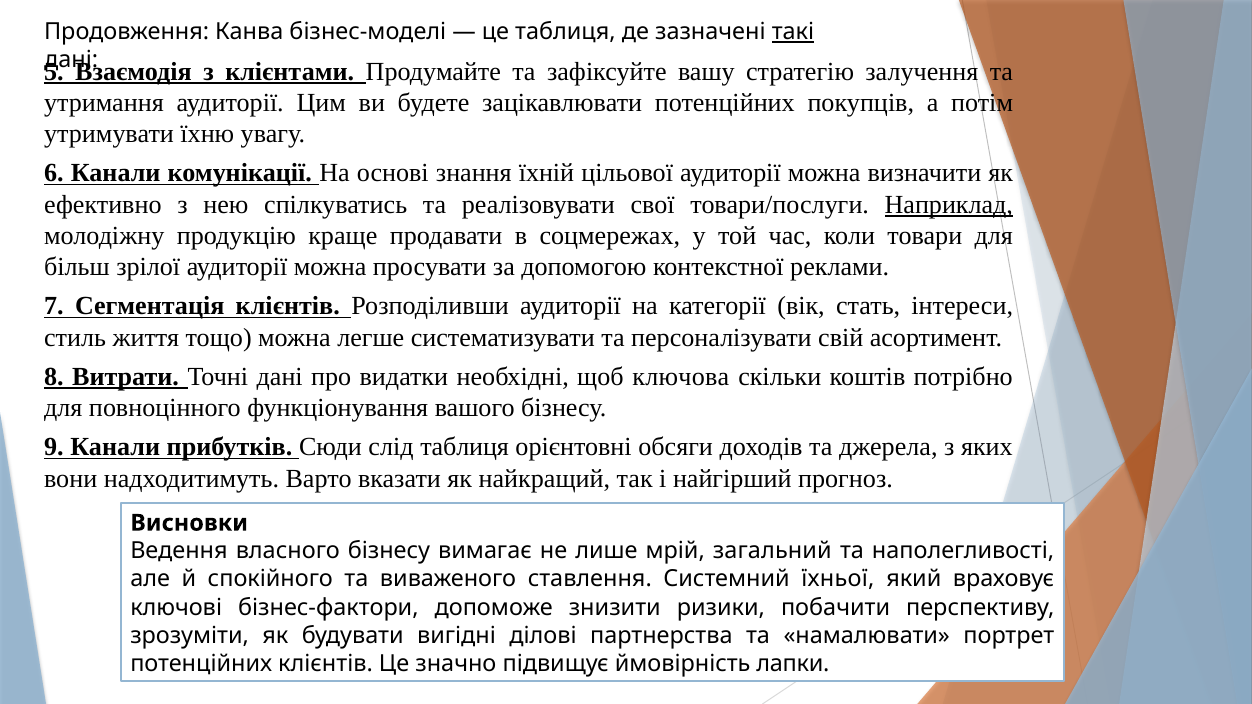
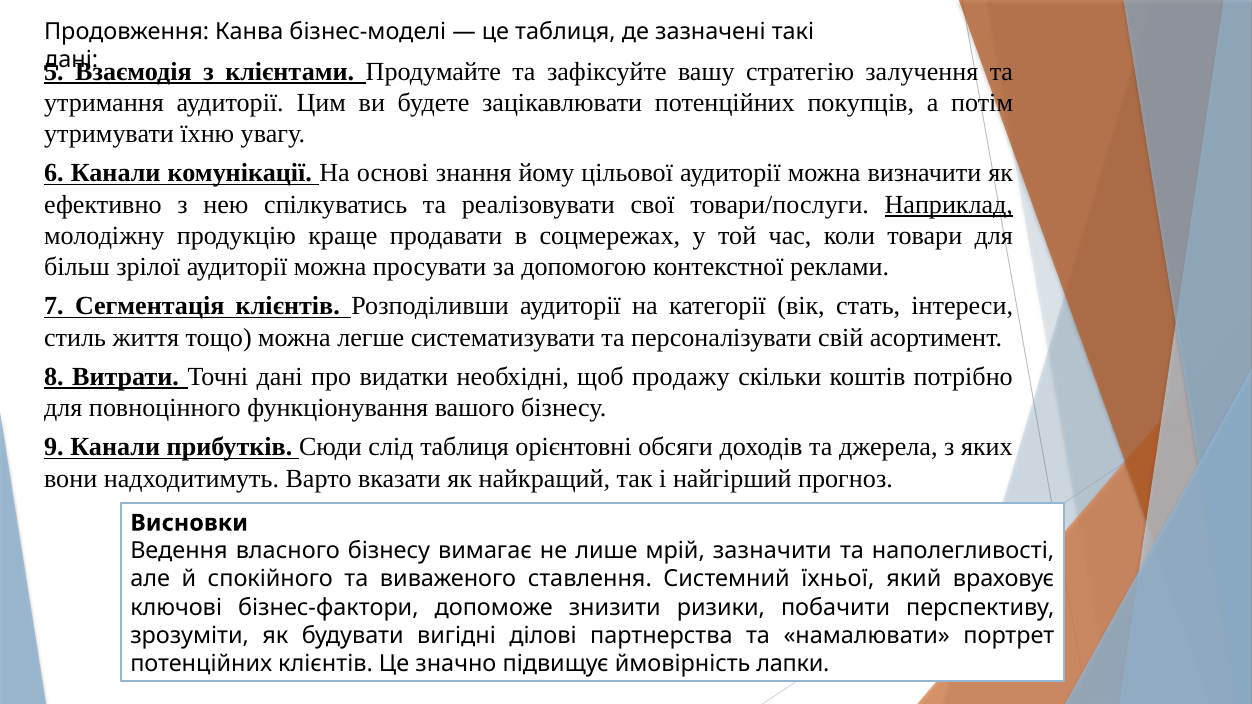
такі underline: present -> none
їхній: їхній -> йому
ключова: ключова -> продажу
загальний: загальний -> зазначити
